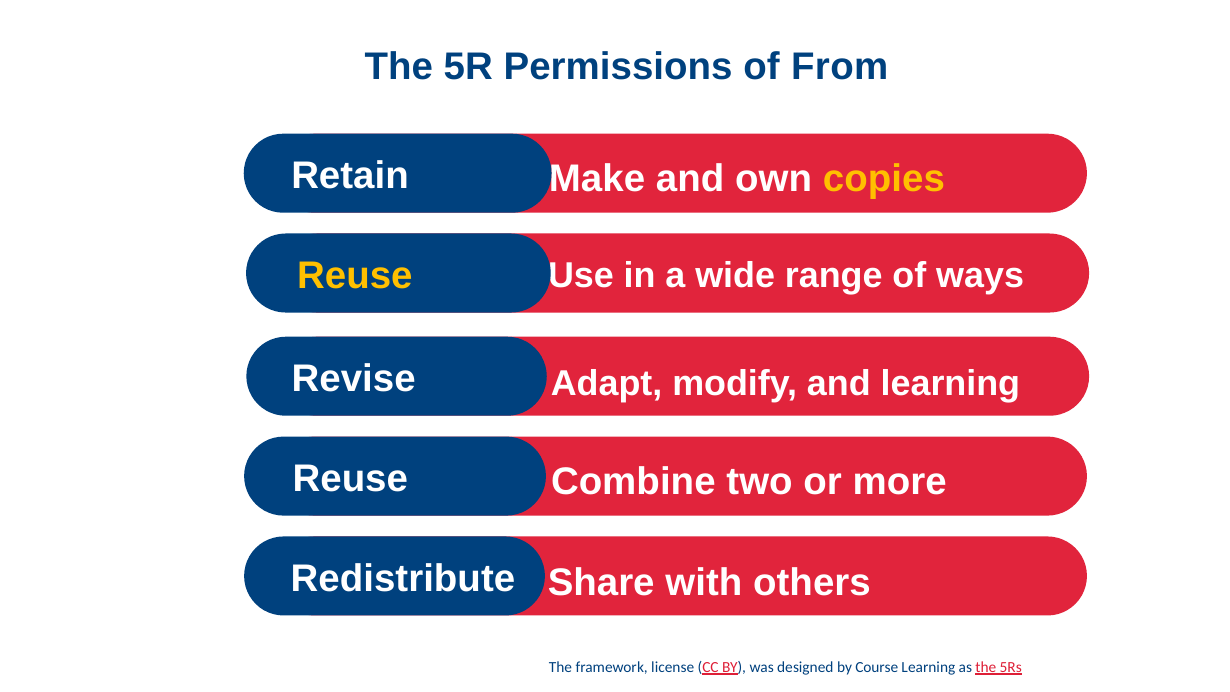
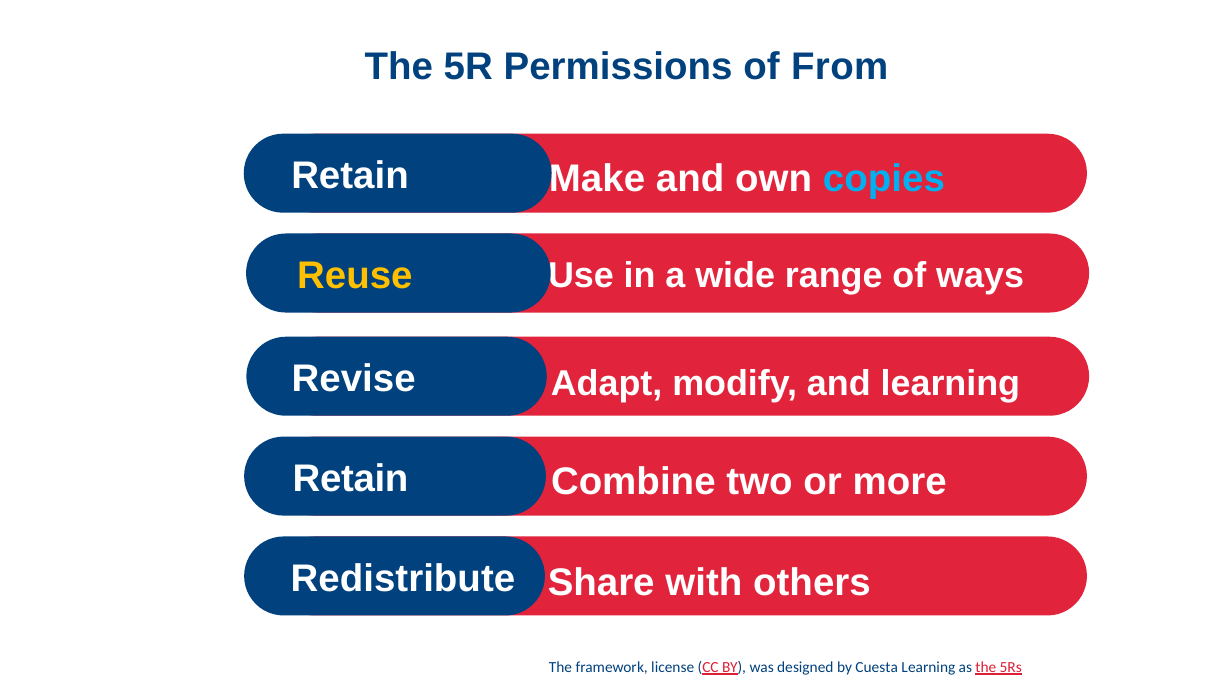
copies colour: yellow -> light blue
Reuse at (350, 479): Reuse -> Retain
Course: Course -> Cuesta
